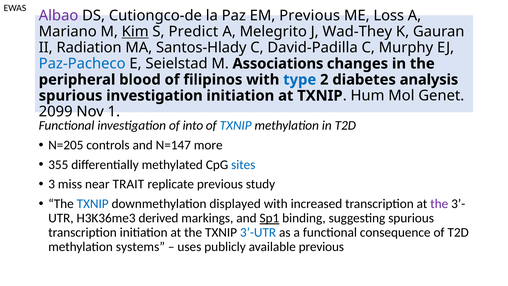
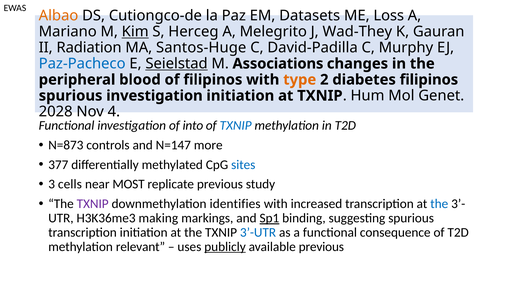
Albao colour: purple -> orange
EM Previous: Previous -> Datasets
Predict: Predict -> Herceg
Santos-Hlady: Santos-Hlady -> Santos-Huge
Seielstad underline: none -> present
type colour: blue -> orange
diabetes analysis: analysis -> filipinos
2099: 2099 -> 2028
1: 1 -> 4
N=205: N=205 -> N=873
355: 355 -> 377
miss: miss -> cells
TRAIT: TRAIT -> MOST
TXNIP at (93, 204) colour: blue -> purple
displayed: displayed -> identifies
the at (439, 204) colour: purple -> blue
derived: derived -> making
systems: systems -> relevant
publicly underline: none -> present
